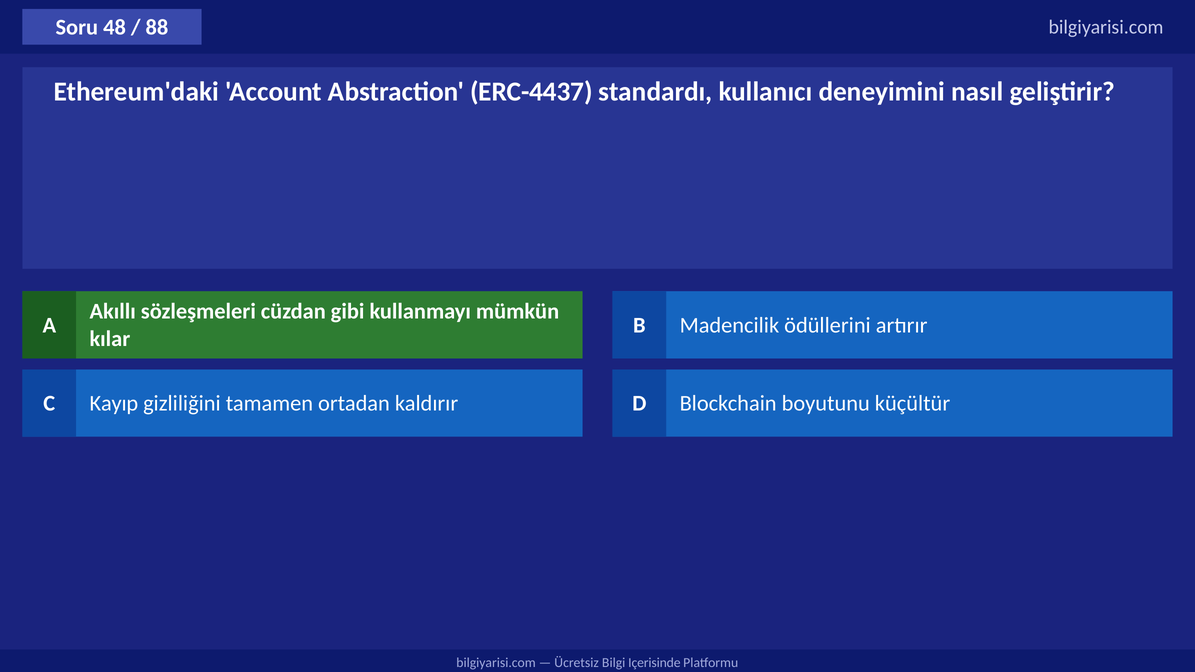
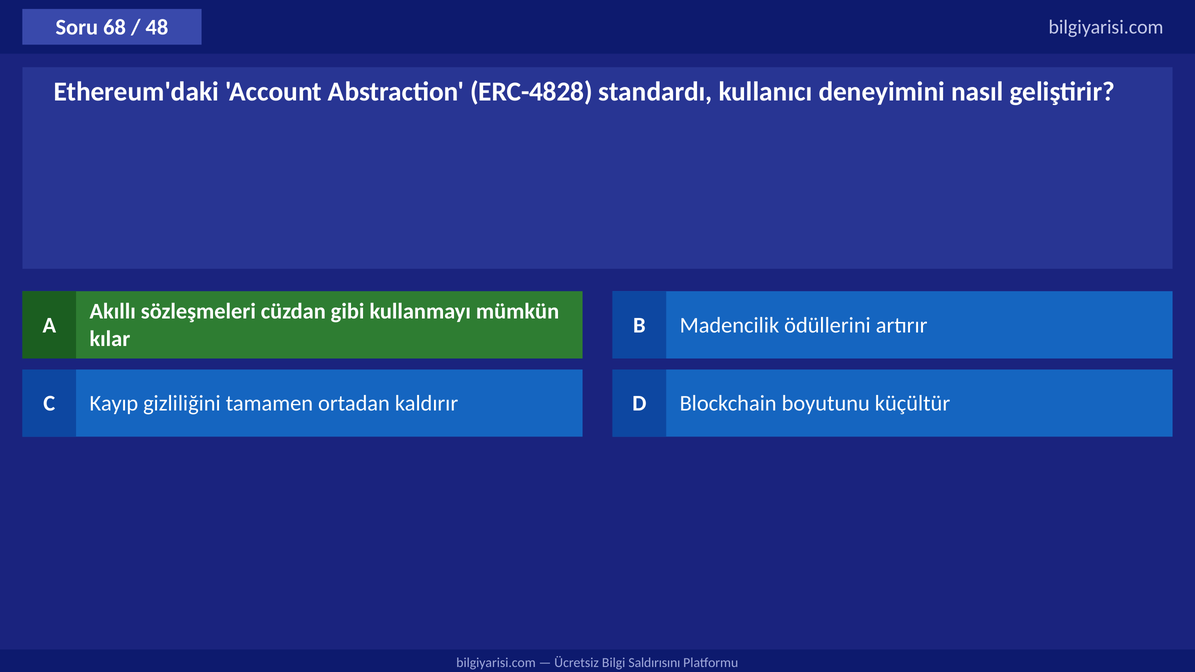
48: 48 -> 68
88: 88 -> 48
ERC-4437: ERC-4437 -> ERC-4828
Içerisinde: Içerisinde -> Saldırısını
